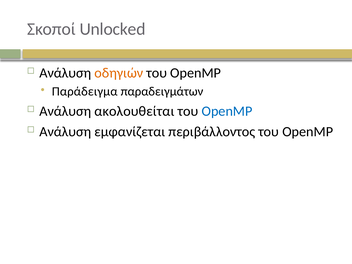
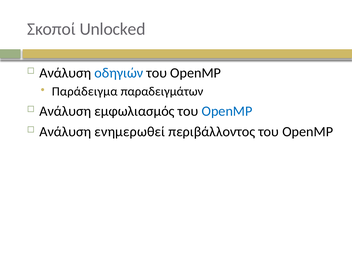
οδηγιών colour: orange -> blue
ακολουθείται: ακολουθείται -> εμφωλιασμός
εμφανίζεται: εμφανίζεται -> ενημερωθεί
